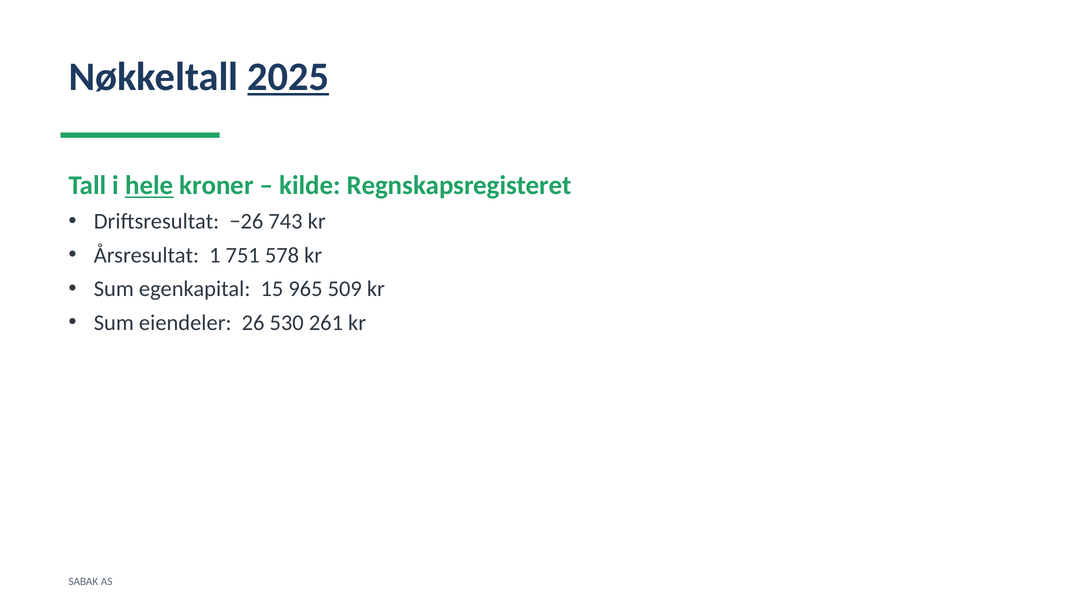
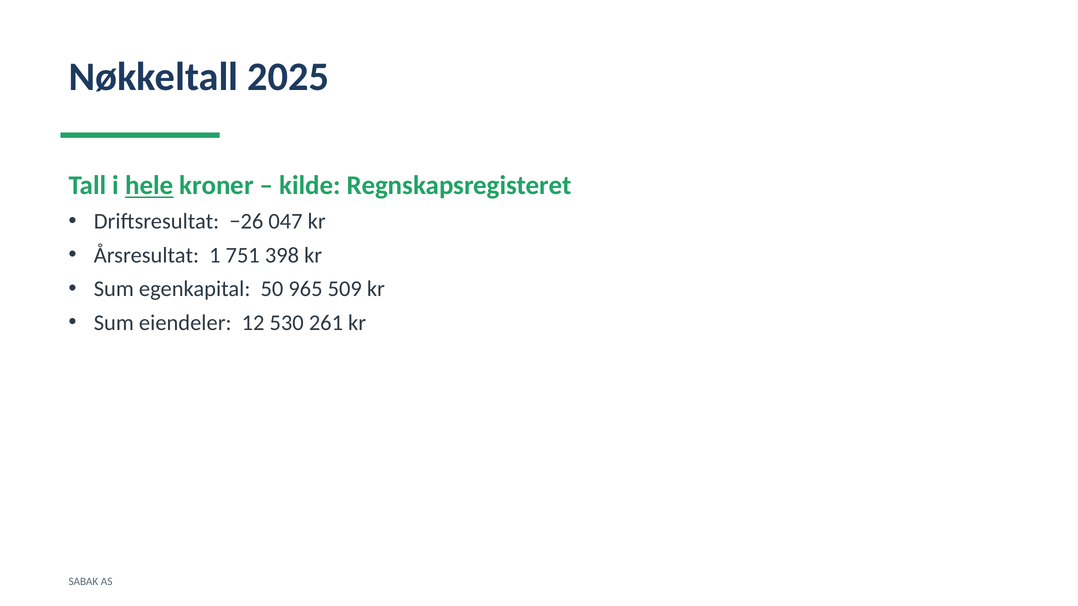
2025 underline: present -> none
743: 743 -> 047
578: 578 -> 398
15: 15 -> 50
26: 26 -> 12
